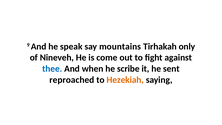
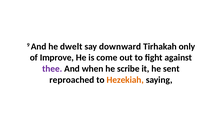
speak: speak -> dwelt
mountains: mountains -> downward
Nineveh: Nineveh -> Improve
thee colour: blue -> purple
